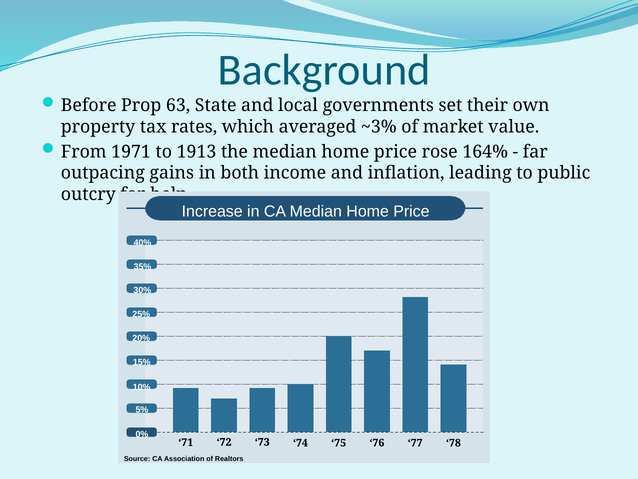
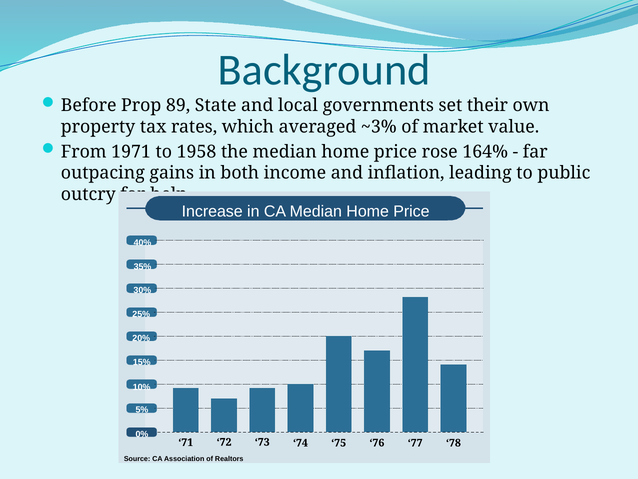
63: 63 -> 89
1913: 1913 -> 1958
